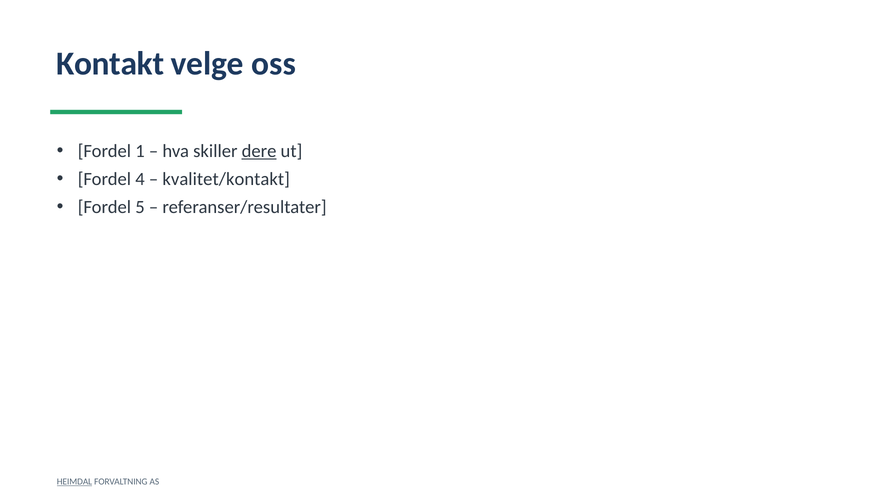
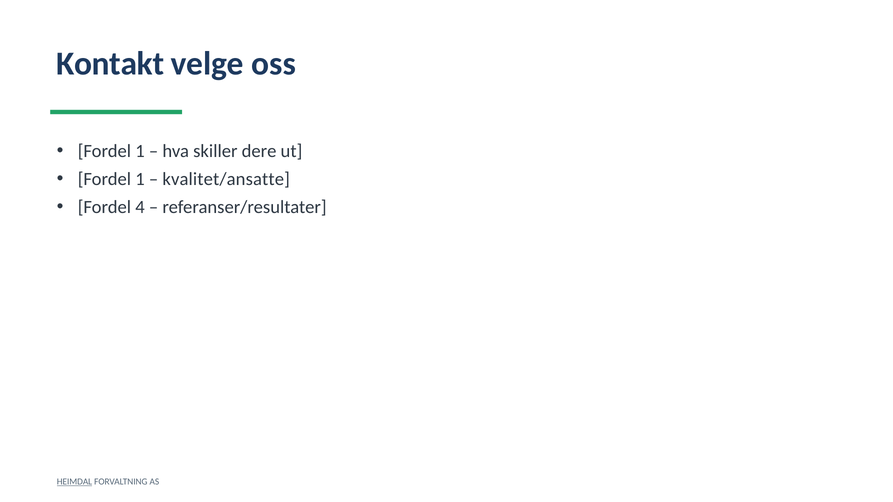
dere underline: present -> none
4 at (140, 179): 4 -> 1
kvalitet/kontakt: kvalitet/kontakt -> kvalitet/ansatte
5: 5 -> 4
